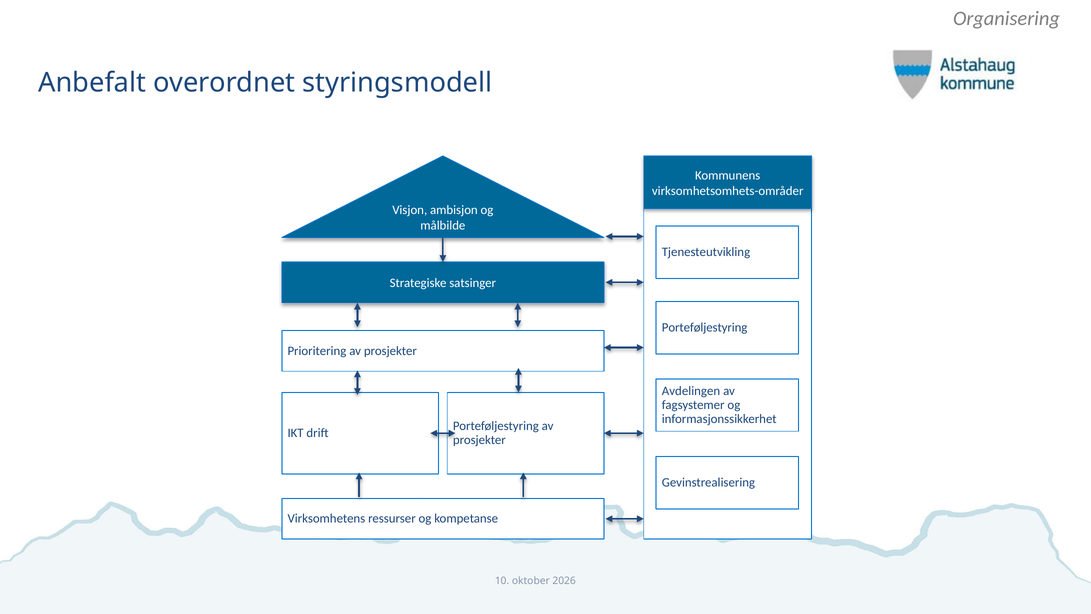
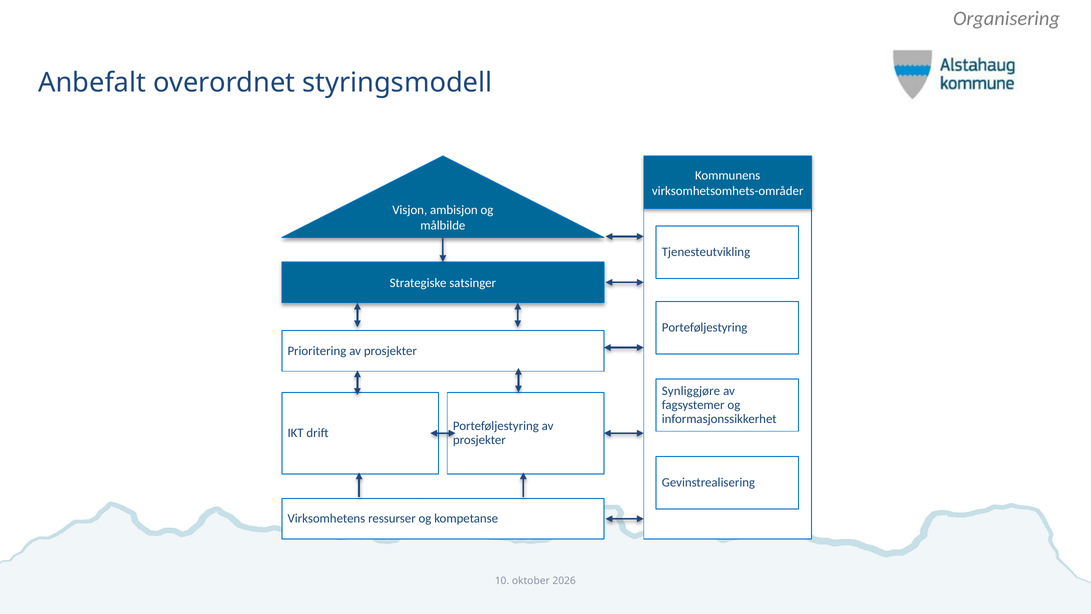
Avdelingen: Avdelingen -> Synliggjøre
